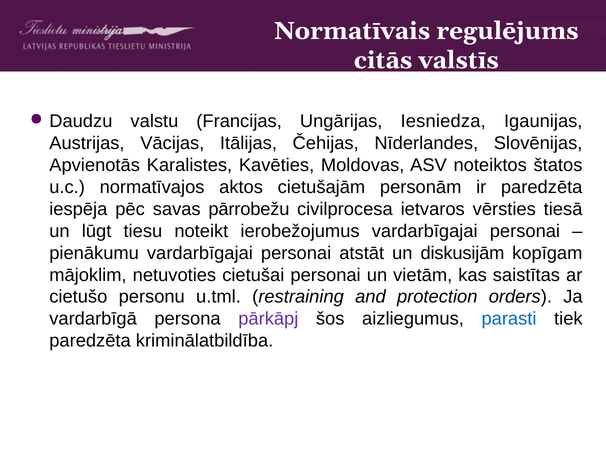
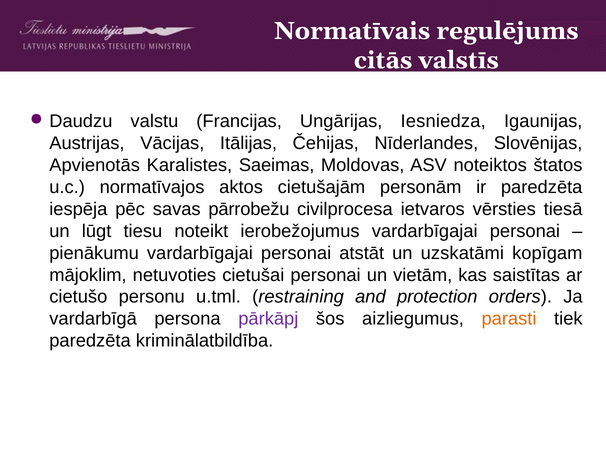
Kavēties: Kavēties -> Saeimas
diskusijām: diskusijām -> uzskatāmi
parasti colour: blue -> orange
